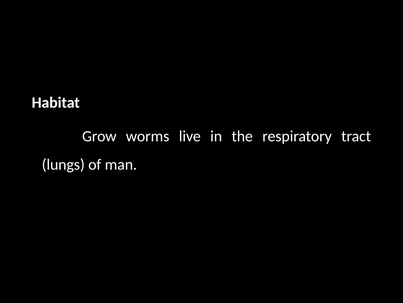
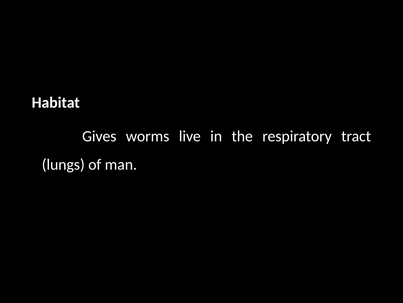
Grow: Grow -> Gives
